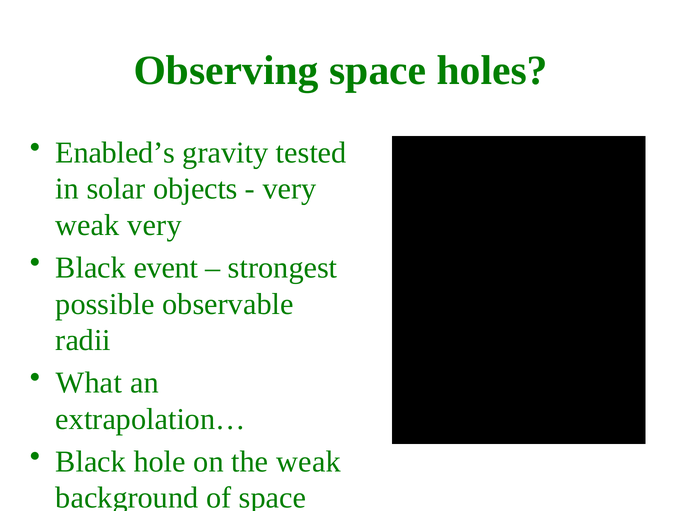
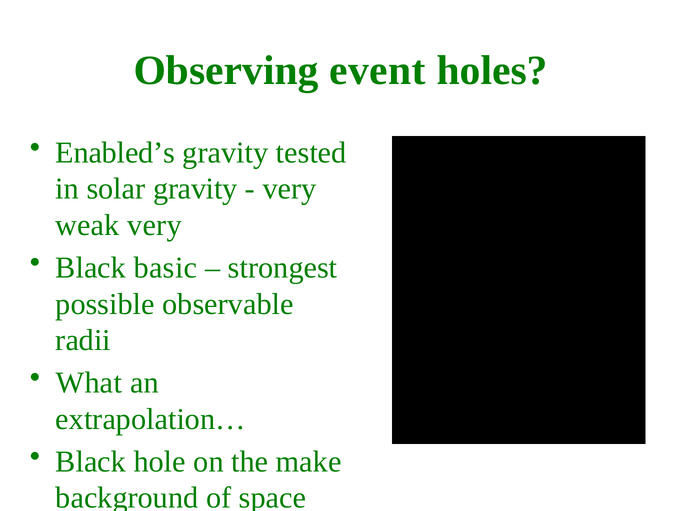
Observing space: space -> event
solar objects: objects -> gravity
event: event -> basic
the weak: weak -> make
